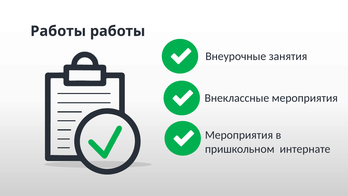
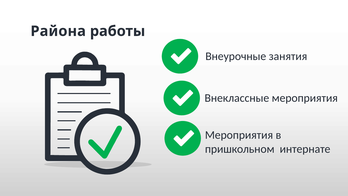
Работы at (58, 31): Работы -> Района
